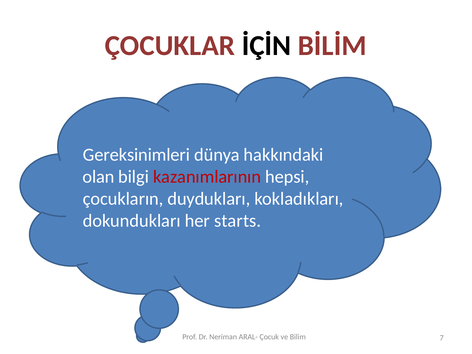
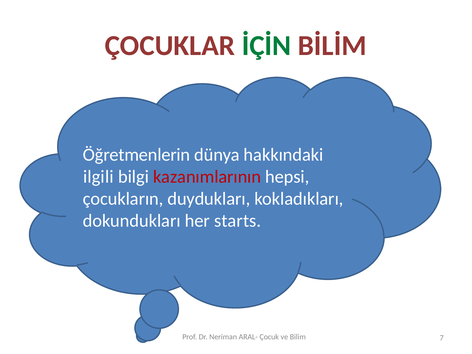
İÇİN colour: black -> green
Gereksinimleri: Gereksinimleri -> Öğretmenlerin
olan: olan -> ilgili
